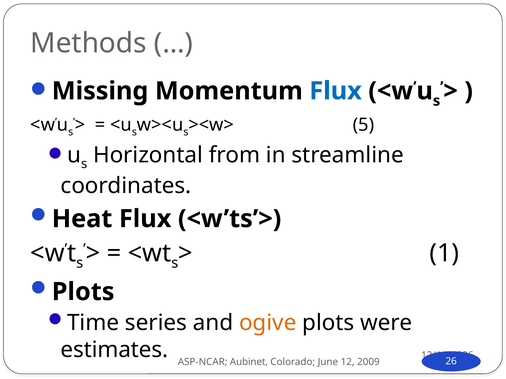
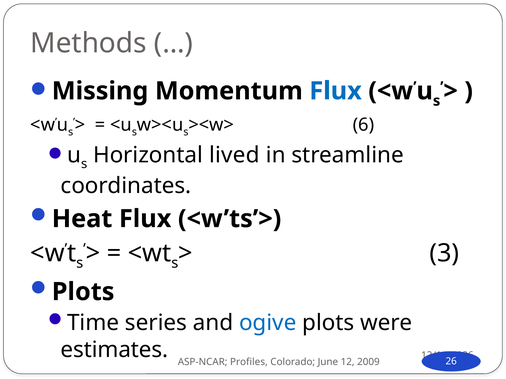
5: 5 -> 6
from: from -> lived
1: 1 -> 3
ogive colour: orange -> blue
Aubinet: Aubinet -> Profiles
